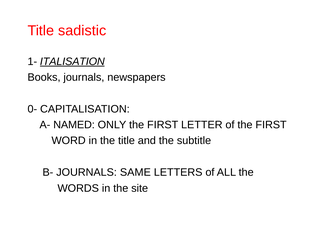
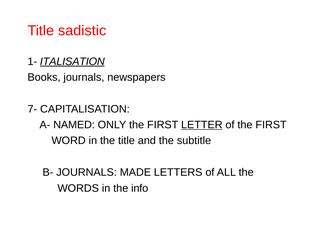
0-: 0- -> 7-
LETTER underline: none -> present
SAME: SAME -> MADE
site: site -> info
